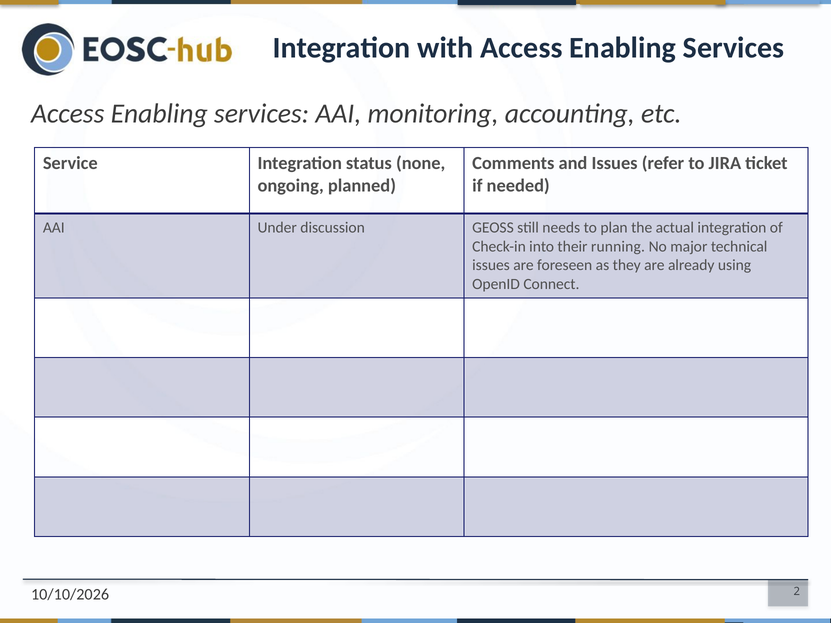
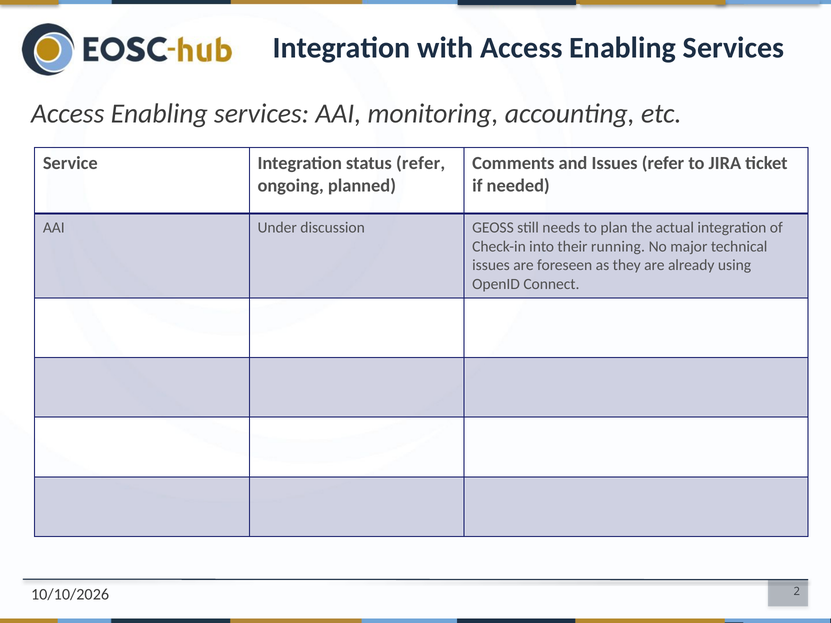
status none: none -> refer
